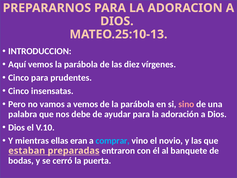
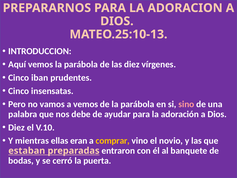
Cinco para: para -> iban
Dios at (17, 127): Dios -> Diez
comprar colour: light blue -> yellow
